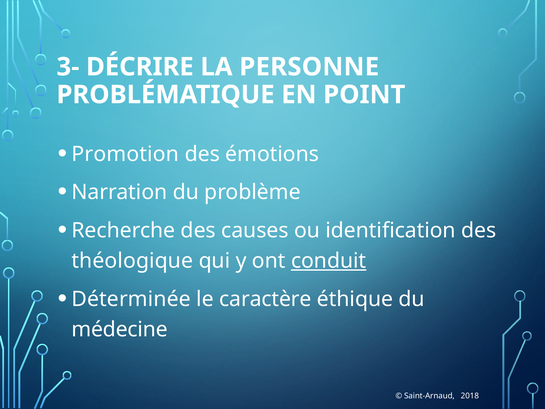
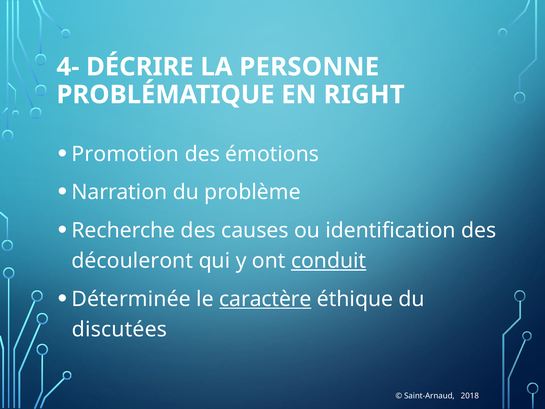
3-: 3- -> 4-
POINT: POINT -> RIGHT
théologique: théologique -> découleront
caractère underline: none -> present
médecine: médecine -> discutées
